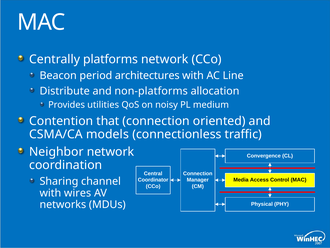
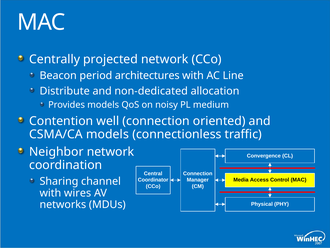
platforms: platforms -> projected
non-platforms: non-platforms -> non-dedicated
Provides utilities: utilities -> models
that: that -> well
